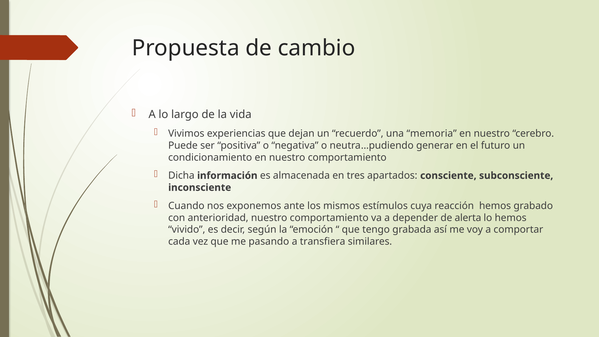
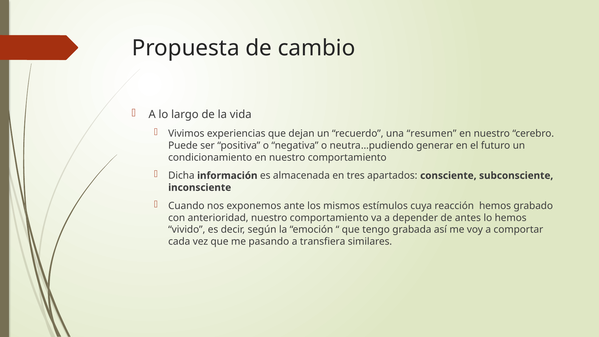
memoria: memoria -> resumen
alerta: alerta -> antes
